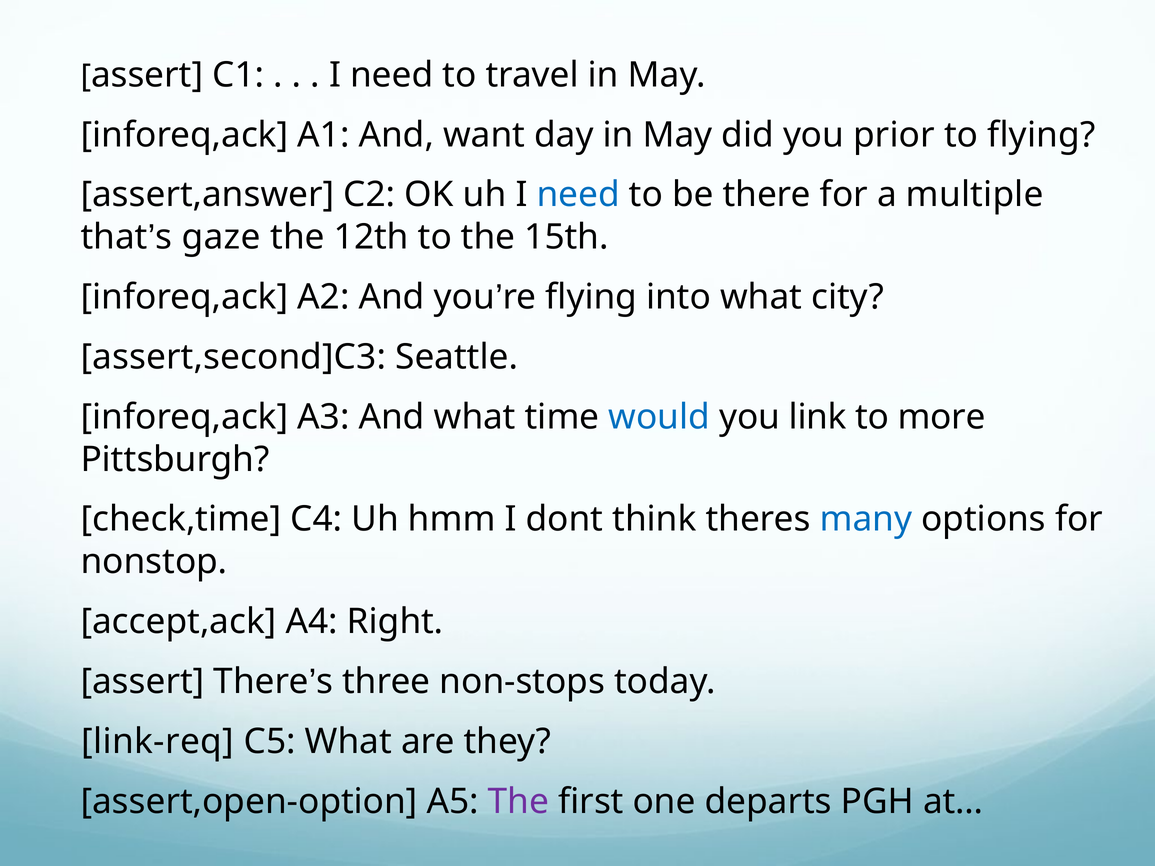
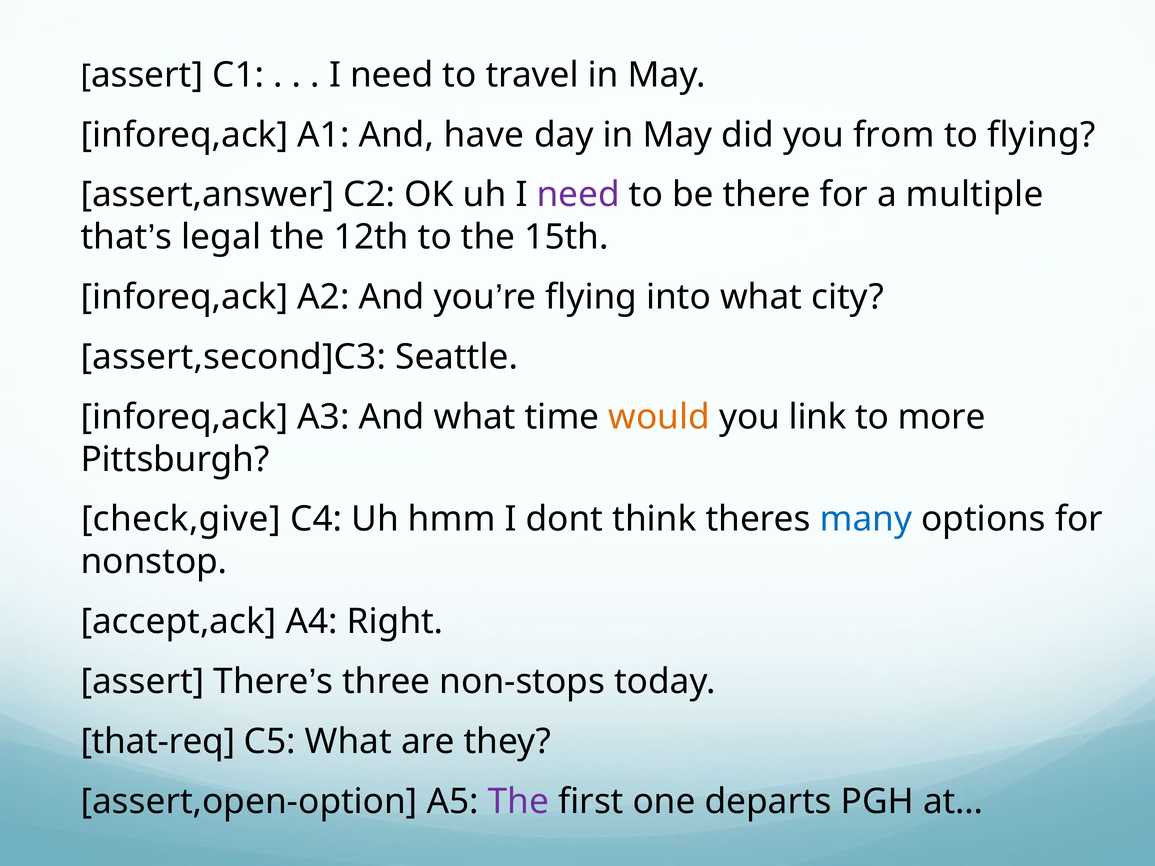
want: want -> have
prior: prior -> from
need at (578, 195) colour: blue -> purple
gaze: gaze -> legal
would colour: blue -> orange
check,time: check,time -> check,give
link-req: link-req -> that-req
